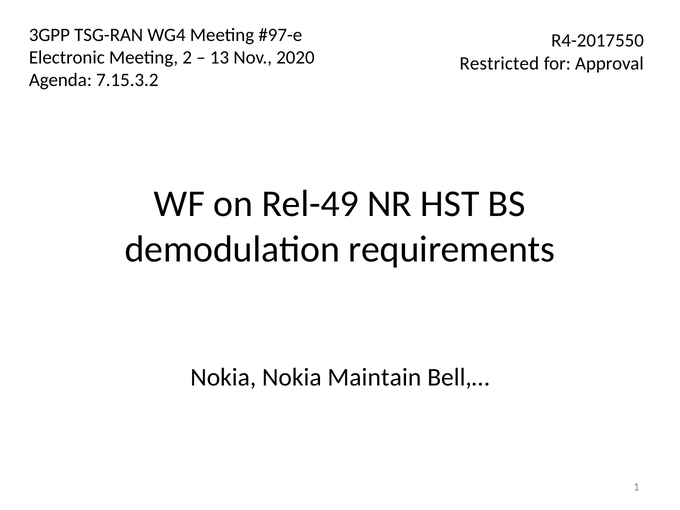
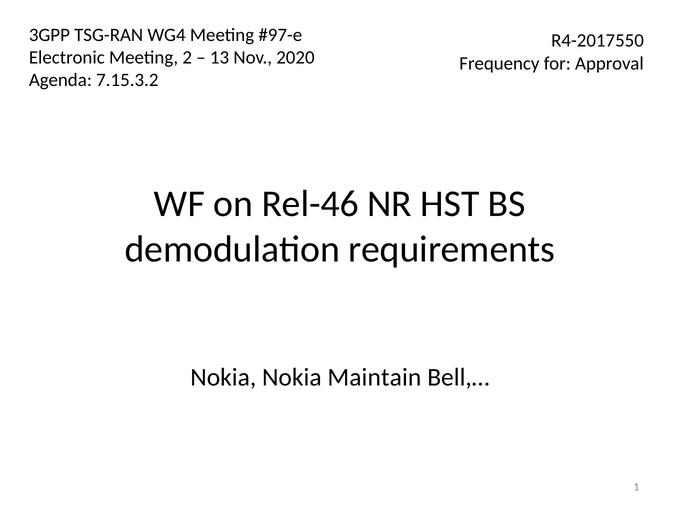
Restricted: Restricted -> Frequency
Rel-49: Rel-49 -> Rel-46
